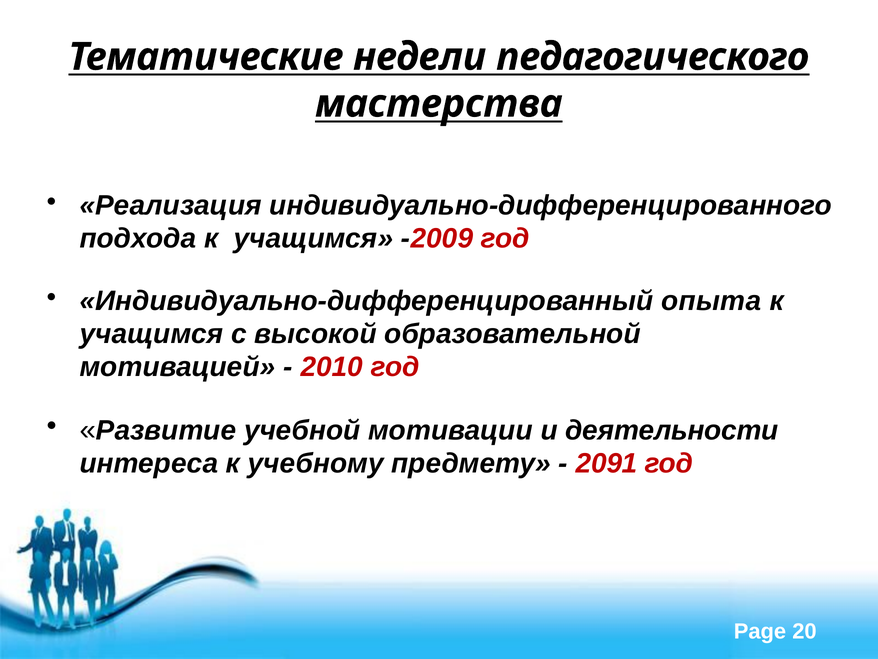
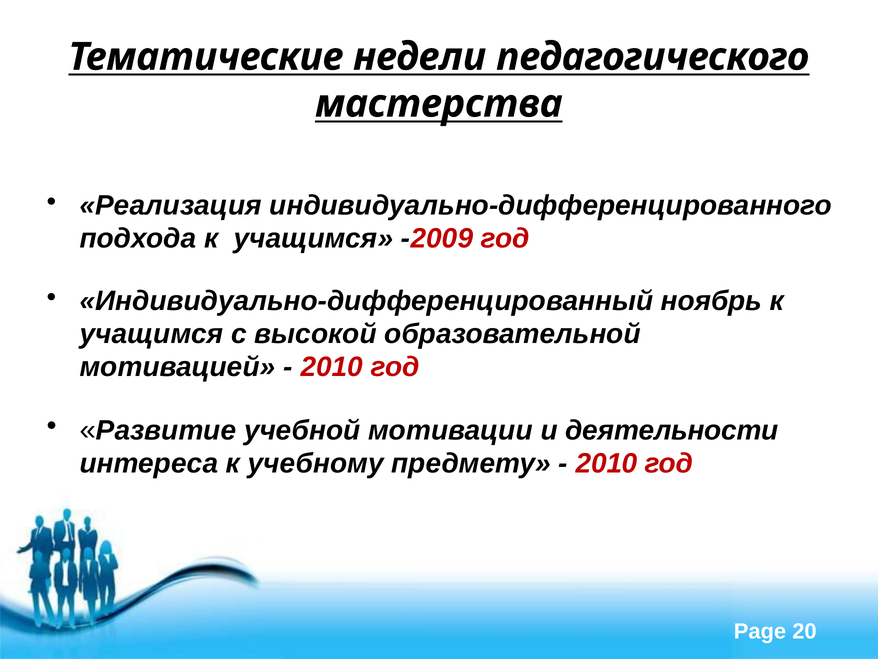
опыта: опыта -> ноябрь
2091 at (607, 463): 2091 -> 2010
